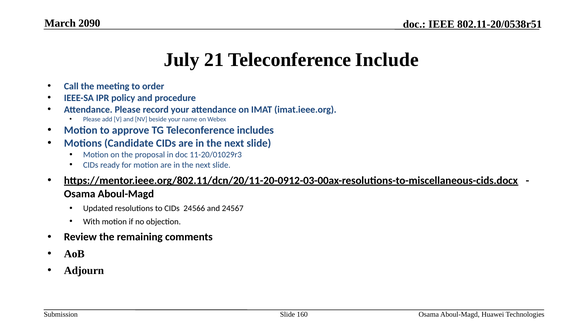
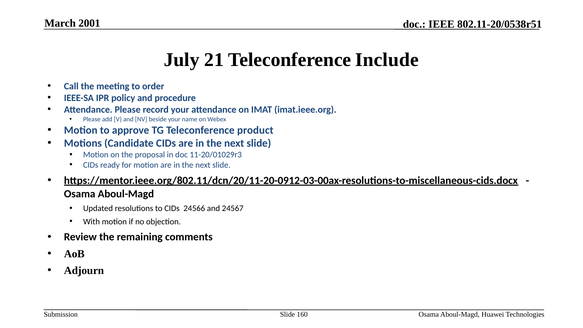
2090: 2090 -> 2001
includes: includes -> product
